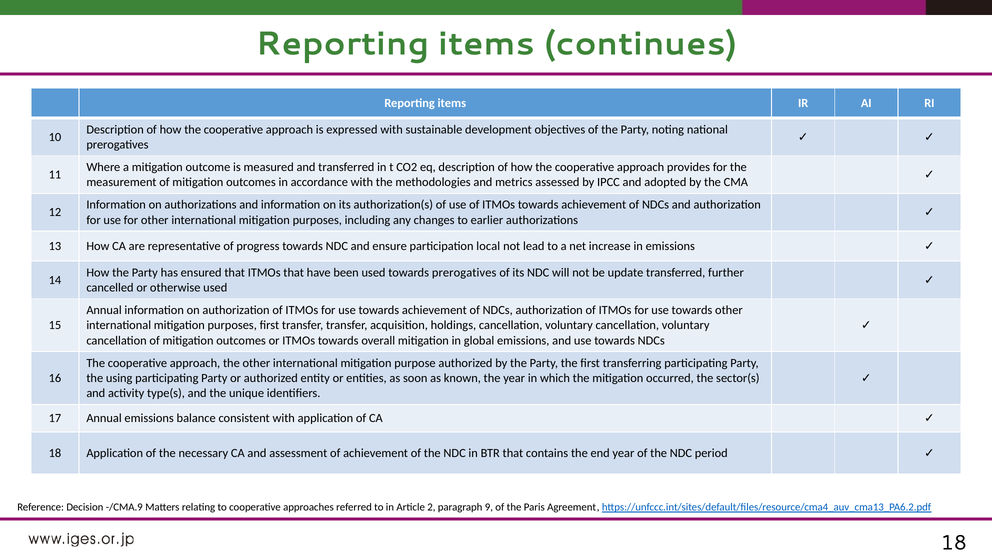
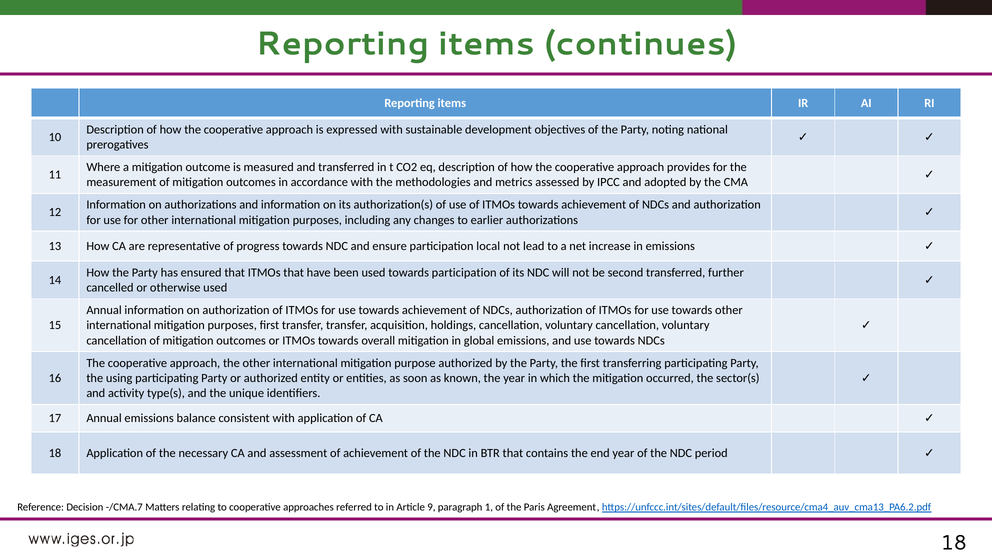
towards prerogatives: prerogatives -> participation
update: update -> second
-/CMA.9: -/CMA.9 -> -/CMA.7
2: 2 -> 9
9: 9 -> 1
